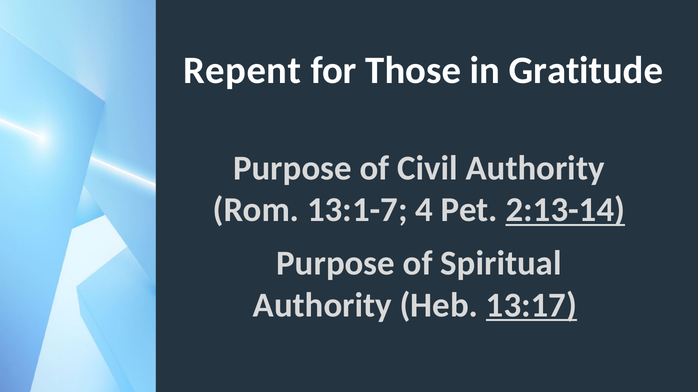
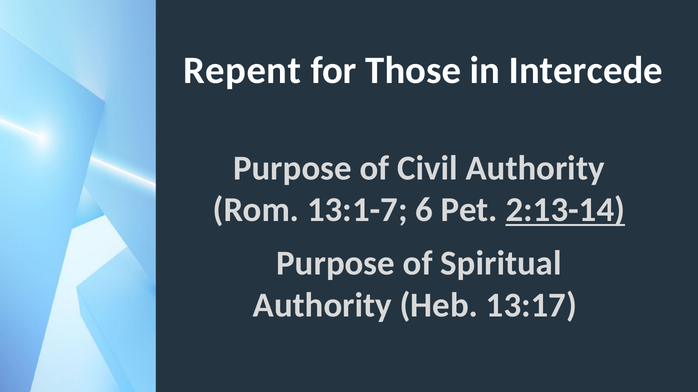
Gratitude: Gratitude -> Intercede
4: 4 -> 6
13:17 underline: present -> none
